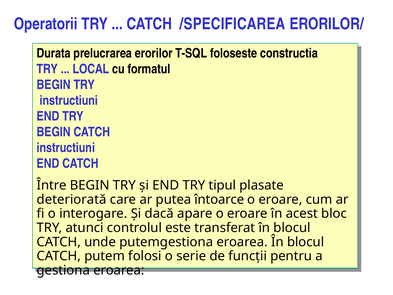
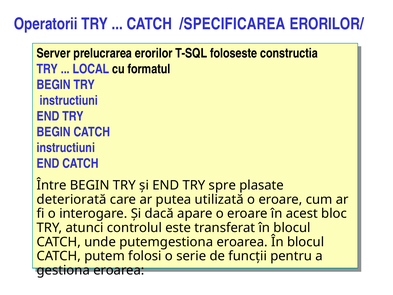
Durata: Durata -> Server
tipul: tipul -> spre
întoarce: întoarce -> utilizată
